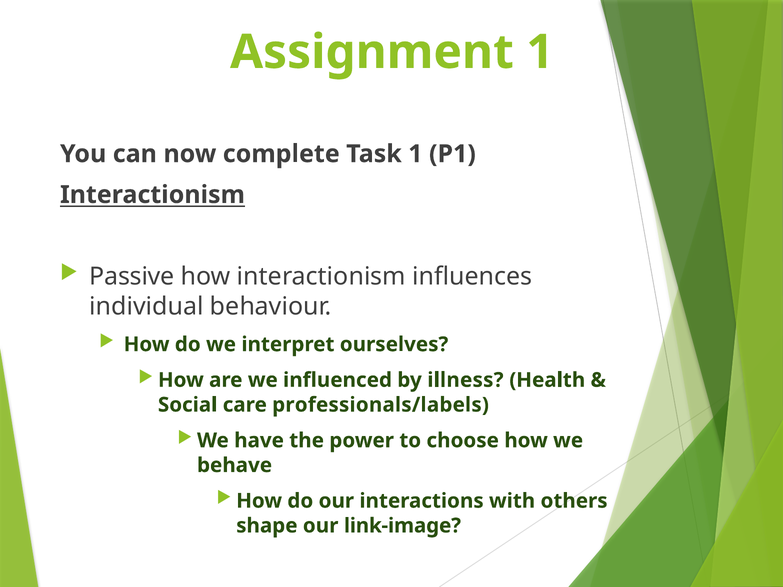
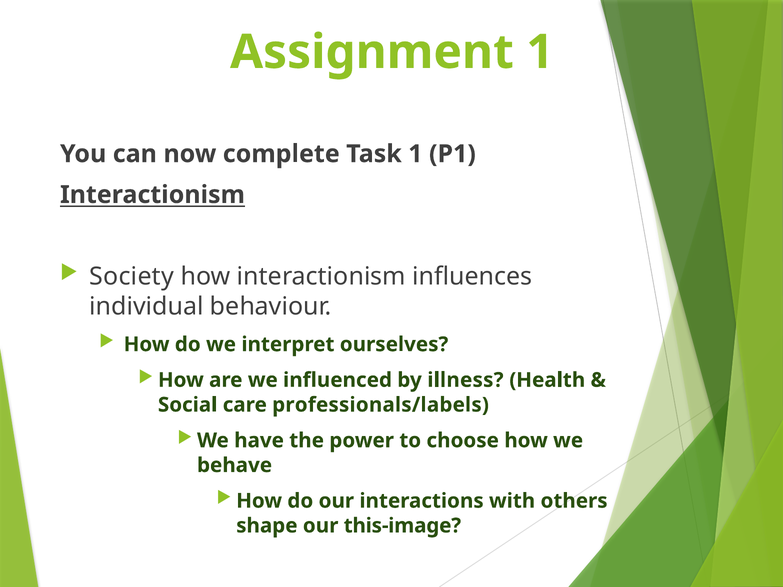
Passive: Passive -> Society
link-image: link-image -> this-image
